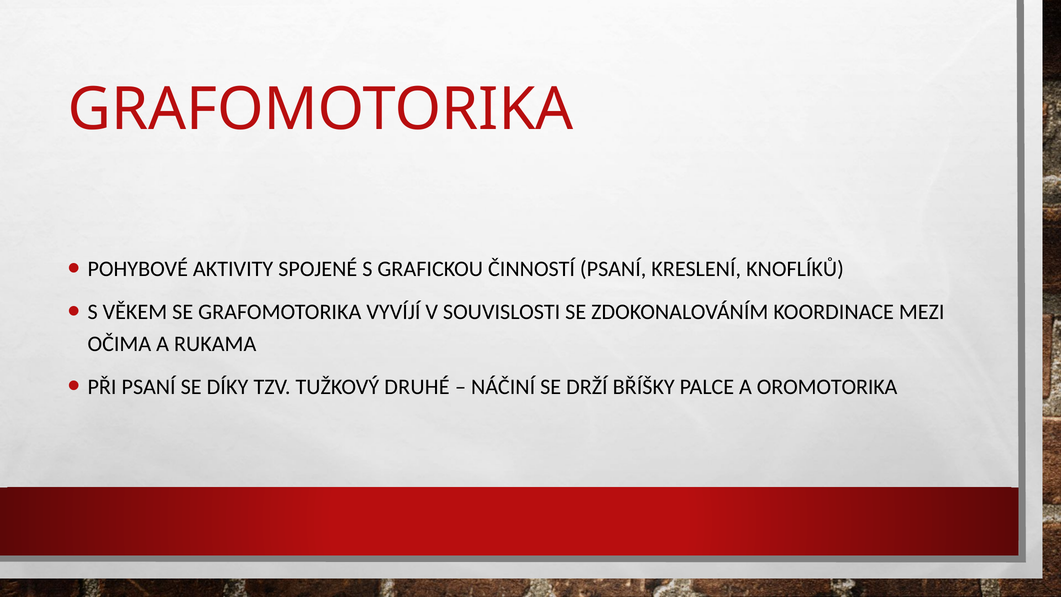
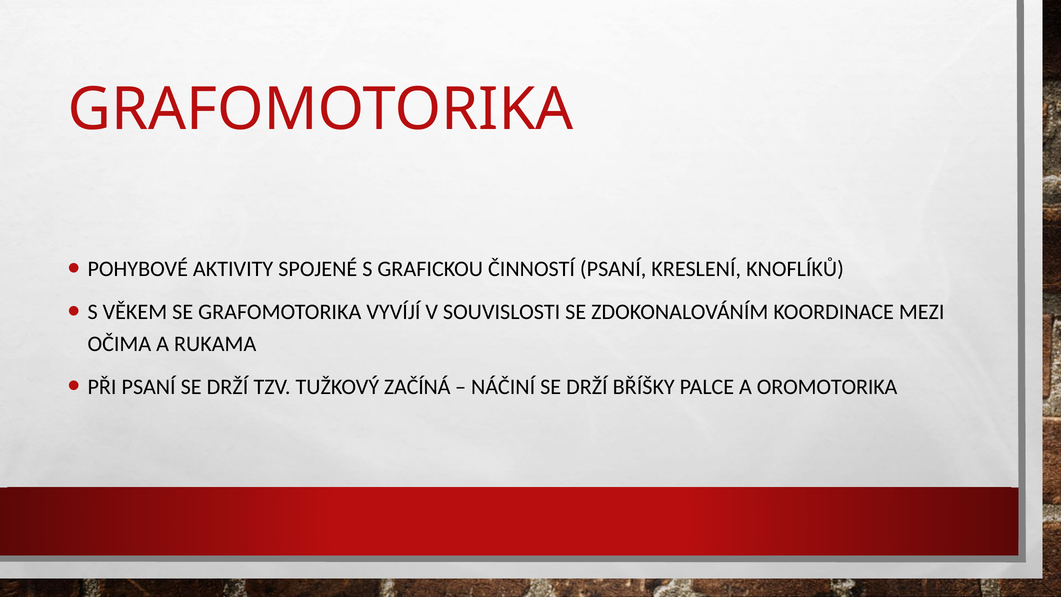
PSANÍ SE DÍKY: DÍKY -> DRŽÍ
DRUHÉ: DRUHÉ -> ZAČÍNÁ
